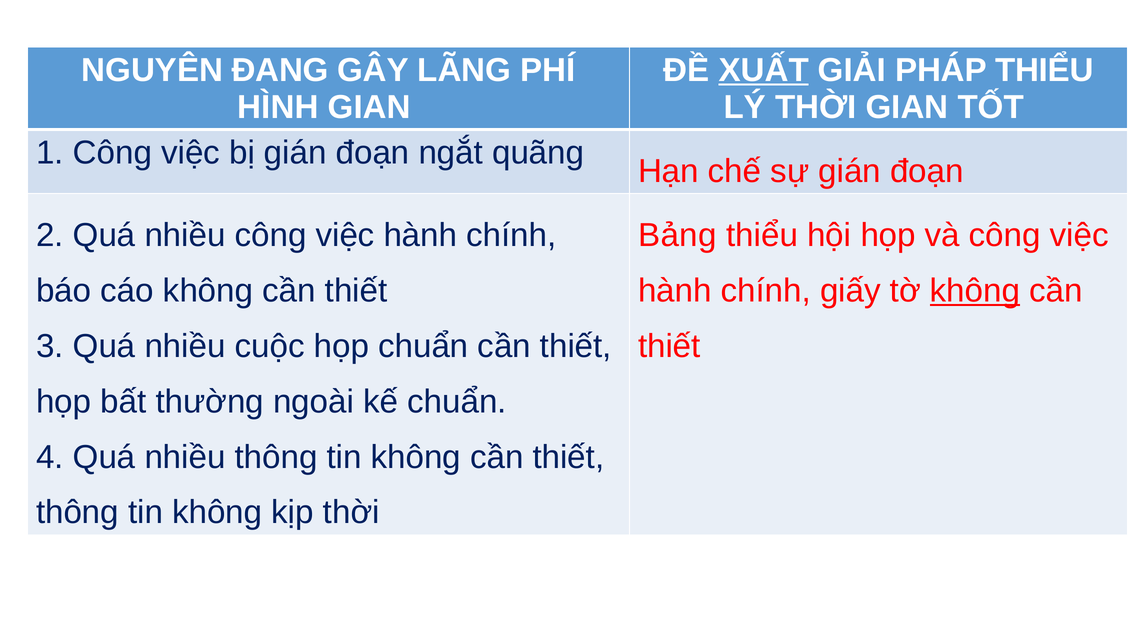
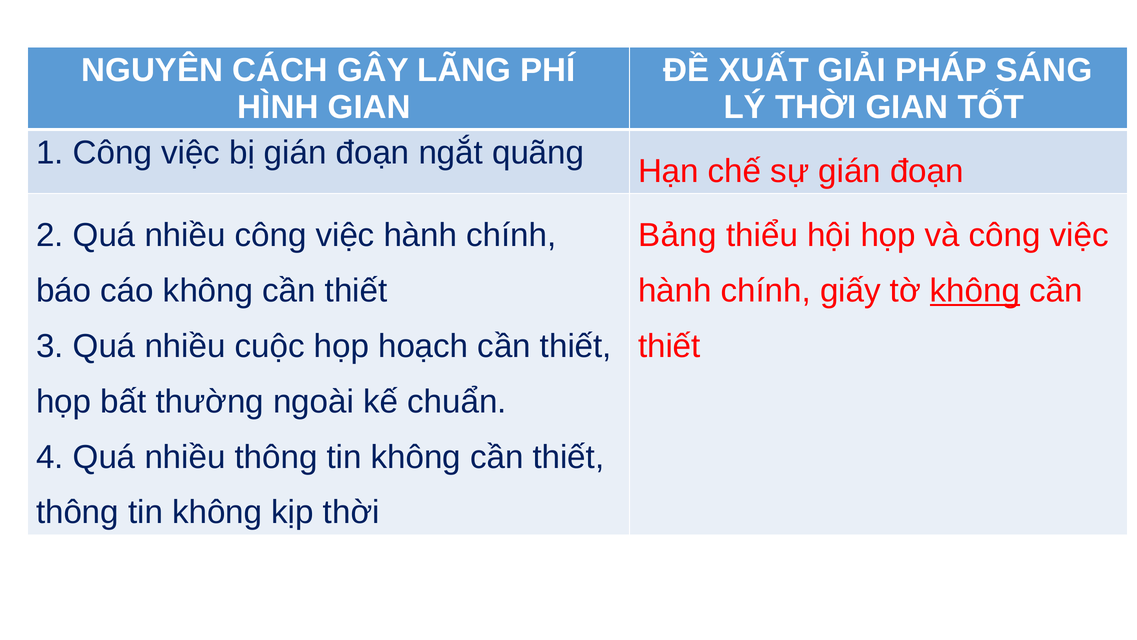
ĐANG: ĐANG -> CÁCH
XUẤT underline: present -> none
PHÁP THIỂU: THIỂU -> SÁNG
họp chuẩn: chuẩn -> hoạch
